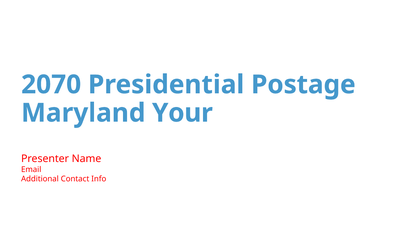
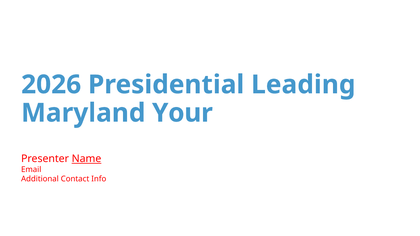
2070: 2070 -> 2026
Postage: Postage -> Leading
Name underline: none -> present
